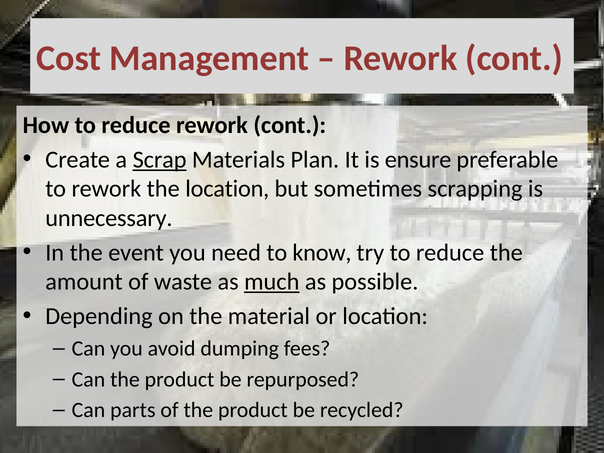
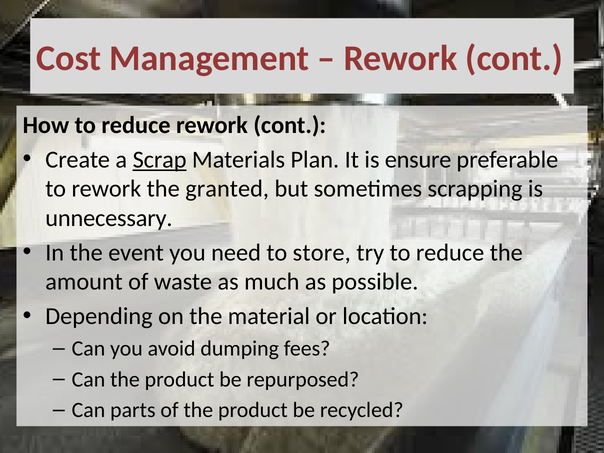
the location: location -> granted
know: know -> store
much underline: present -> none
